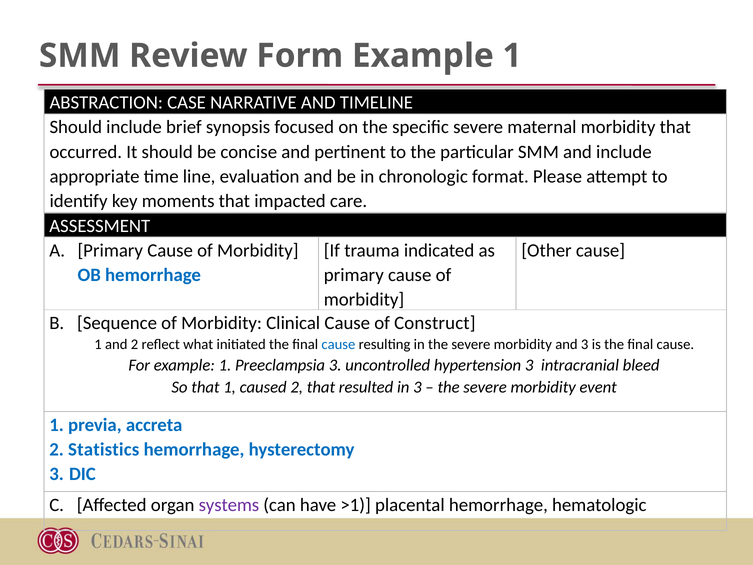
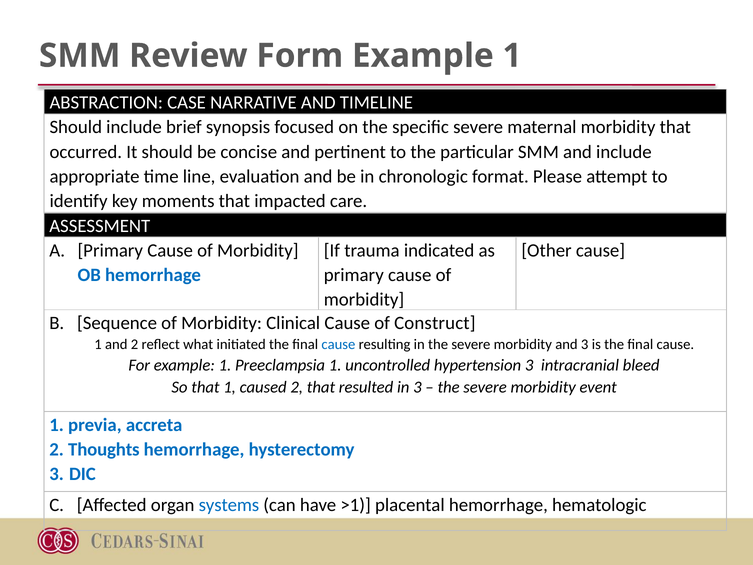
Preeclampsia 3: 3 -> 1
Statistics: Statistics -> Thoughts
systems colour: purple -> blue
